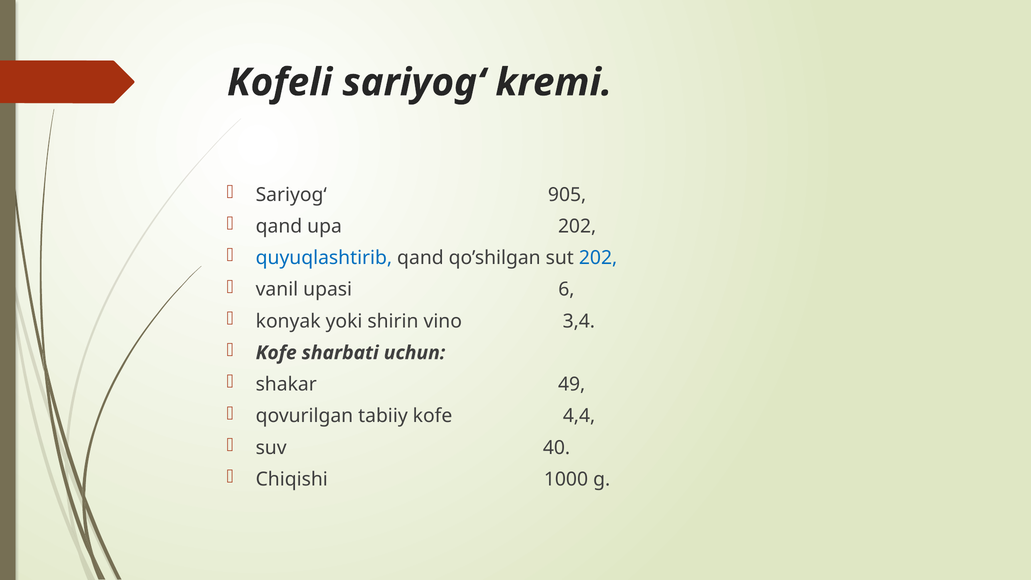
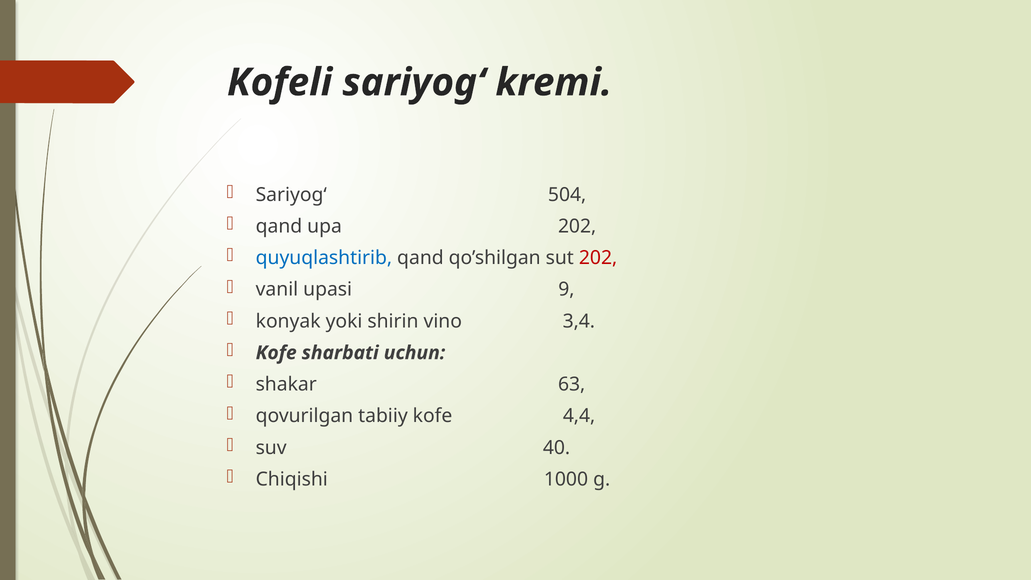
905: 905 -> 504
202 at (598, 258) colour: blue -> red
6: 6 -> 9
49: 49 -> 63
